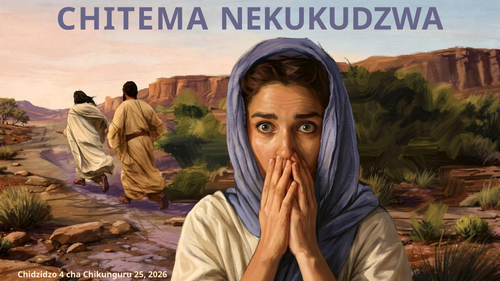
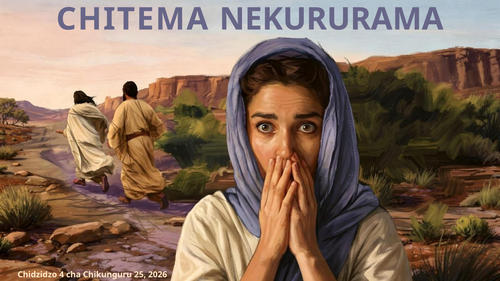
NEKUKUDZWA: NEKUKUDZWA -> NEKURURAMA
